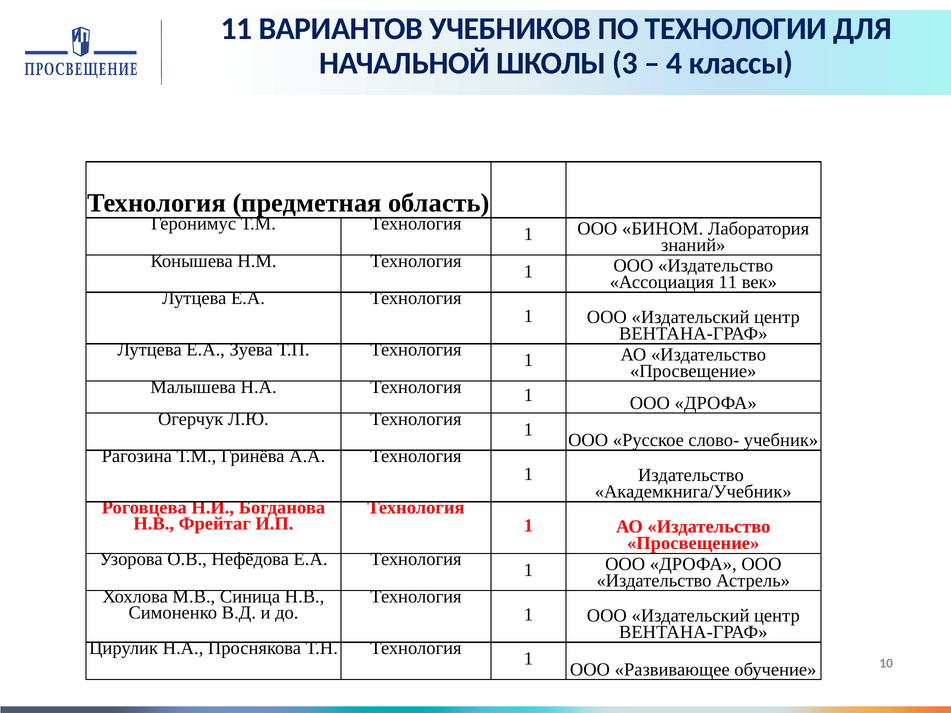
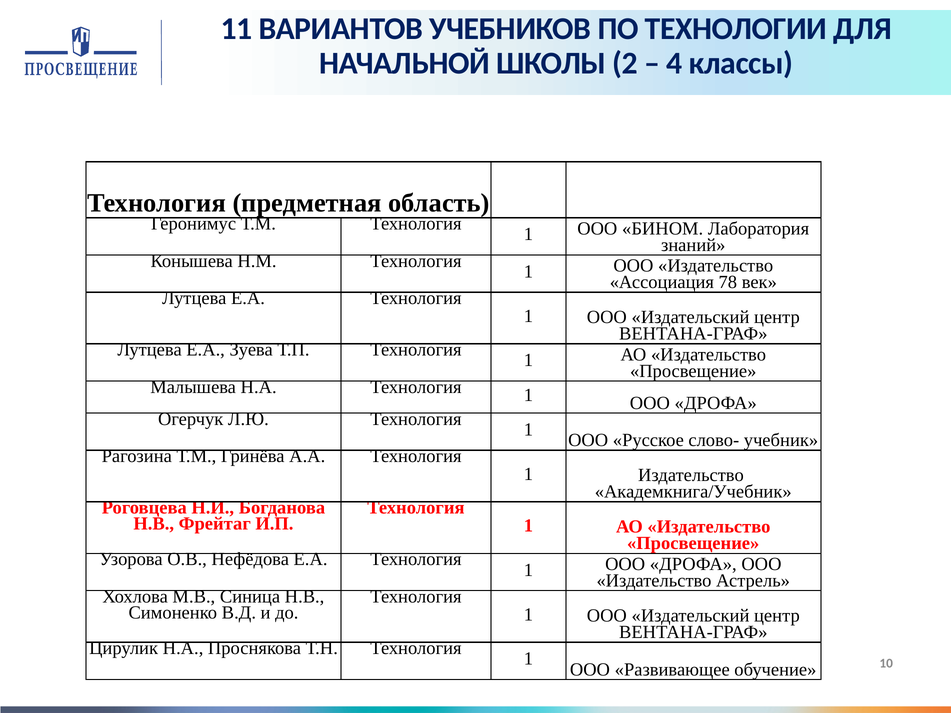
3: 3 -> 2
Ассоциация 11: 11 -> 78
